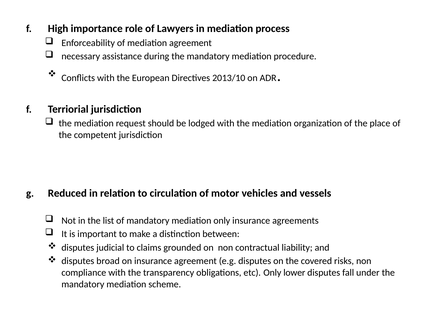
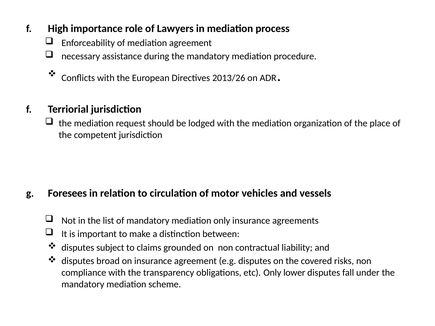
2013/10: 2013/10 -> 2013/26
Reduced: Reduced -> Foresees
judicial: judicial -> subject
